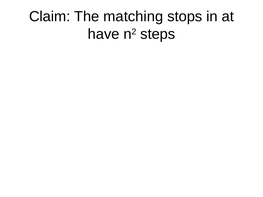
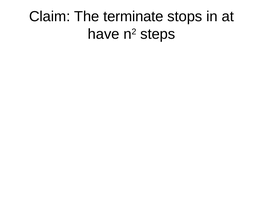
matching: matching -> terminate
